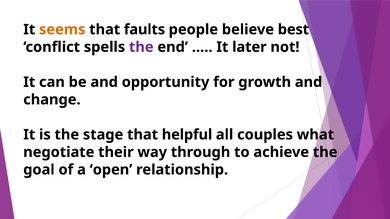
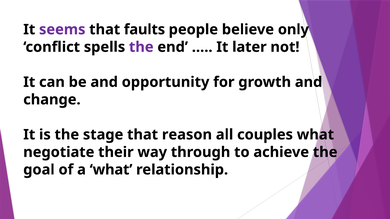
seems colour: orange -> purple
best: best -> only
helpful: helpful -> reason
a open: open -> what
